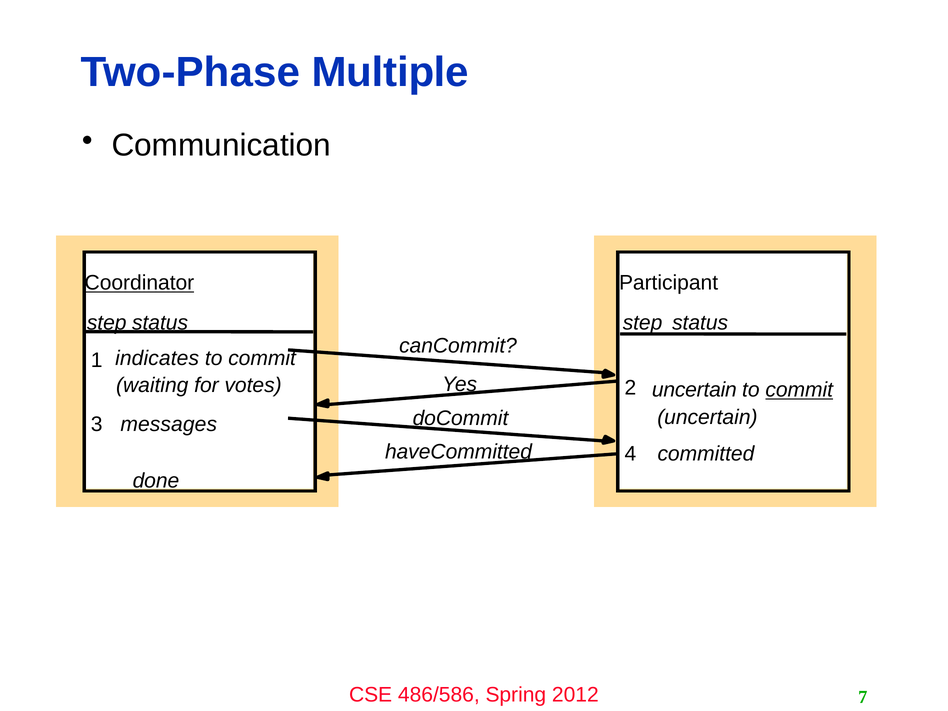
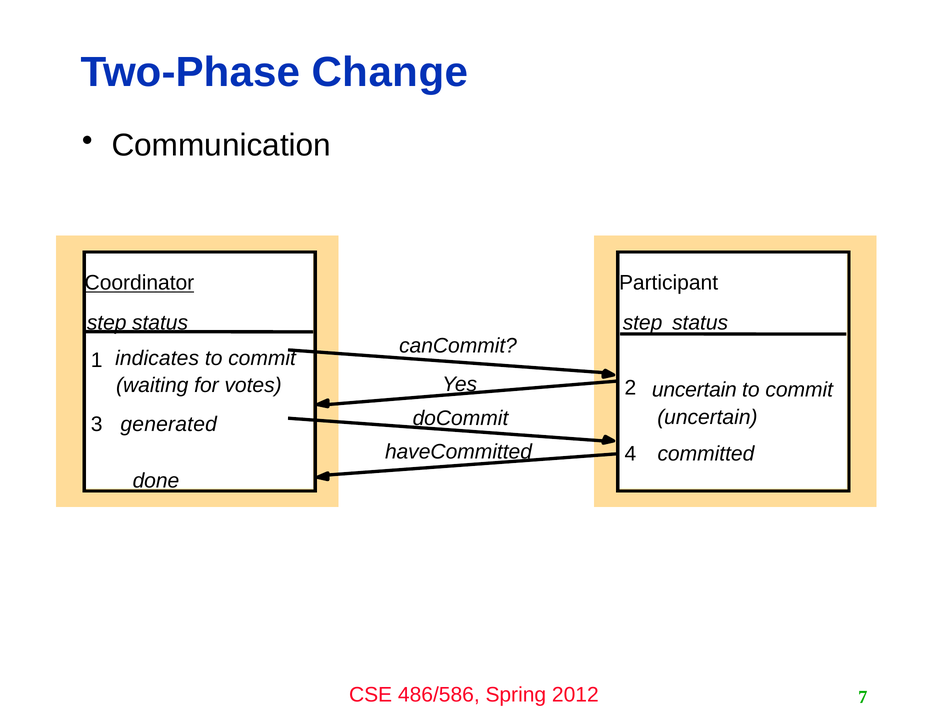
Multiple: Multiple -> Change
commit at (799, 390) underline: present -> none
messages: messages -> generated
